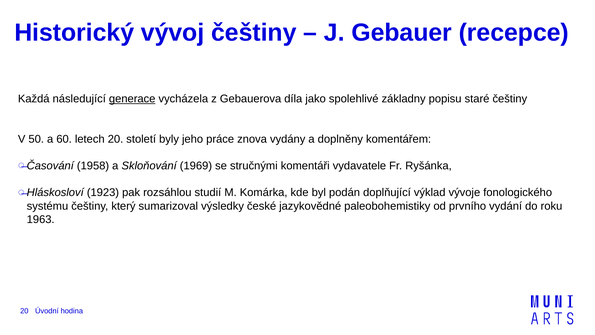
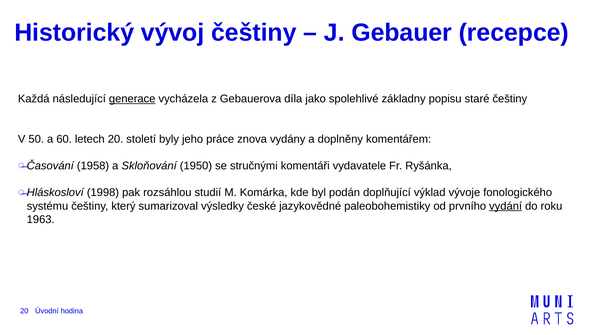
1969: 1969 -> 1950
1923: 1923 -> 1998
vydání underline: none -> present
